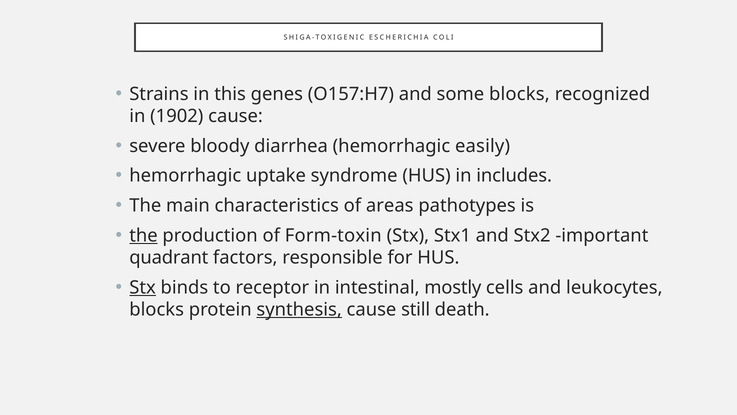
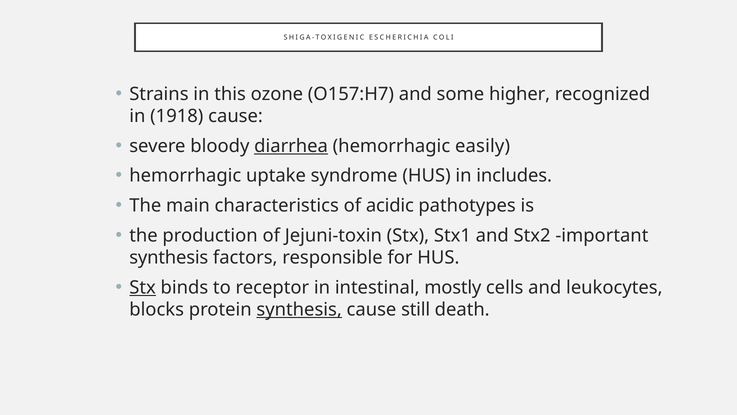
genes: genes -> ozone
some blocks: blocks -> higher
1902: 1902 -> 1918
diarrhea underline: none -> present
areas: areas -> acidic
the at (144, 235) underline: present -> none
Form-toxin: Form-toxin -> Jejuni-toxin
quadrant at (169, 257): quadrant -> synthesis
